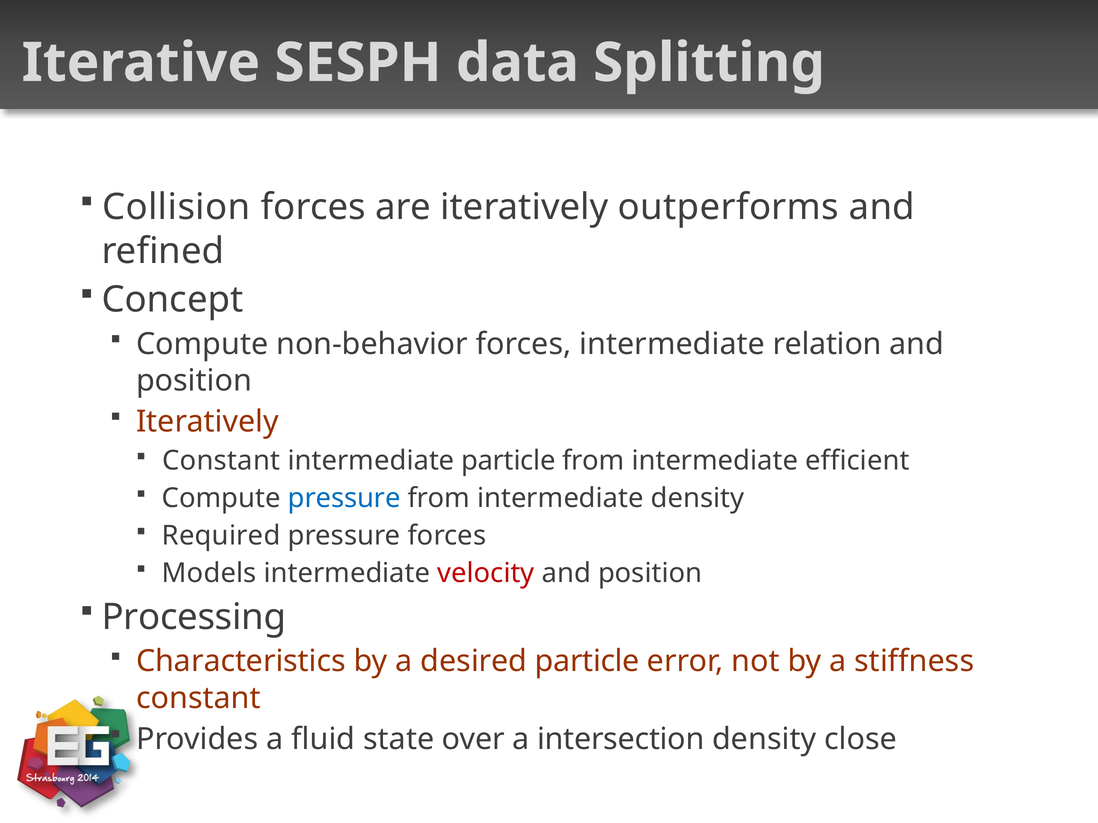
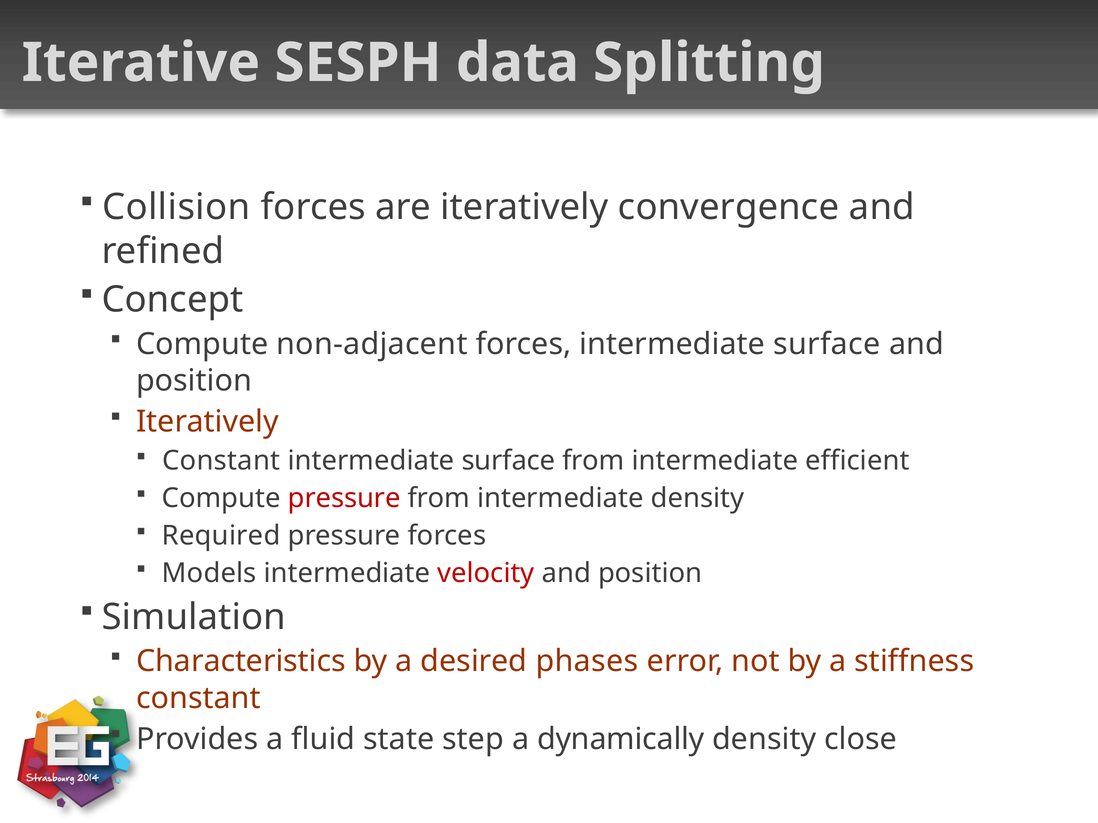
outperforms: outperforms -> convergence
non-behavior: non-behavior -> non-adjacent
forces intermediate relation: relation -> surface
particle at (508, 461): particle -> surface
pressure at (344, 499) colour: blue -> red
Processing: Processing -> Simulation
desired particle: particle -> phases
over: over -> step
intersection: intersection -> dynamically
